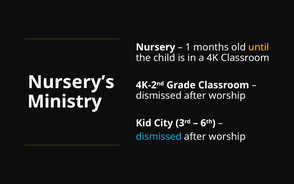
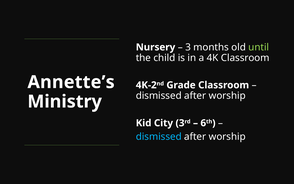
1 at (188, 47): 1 -> 3
until colour: yellow -> light green
Nursery’s: Nursery’s -> Annette’s
